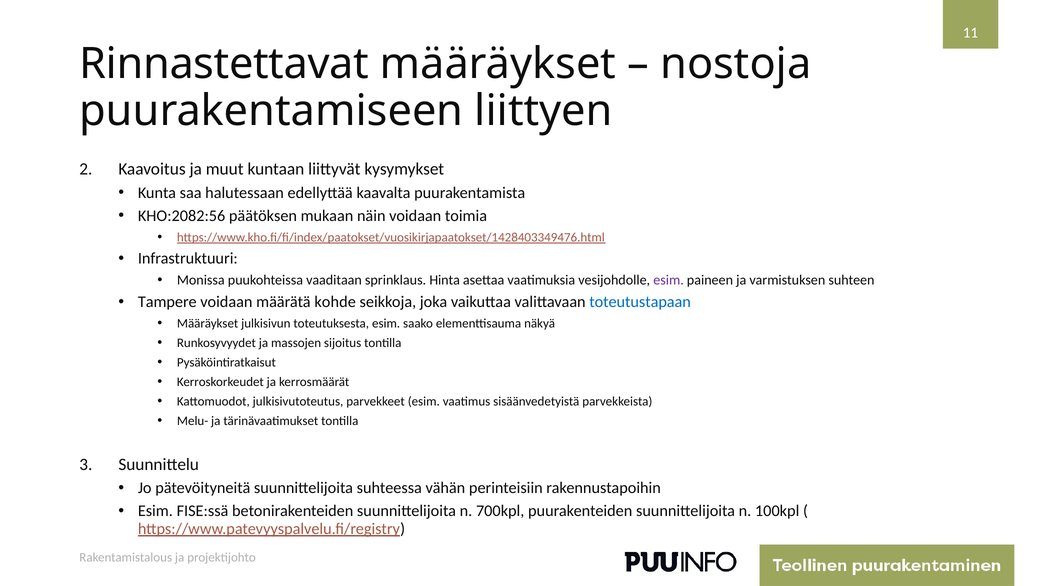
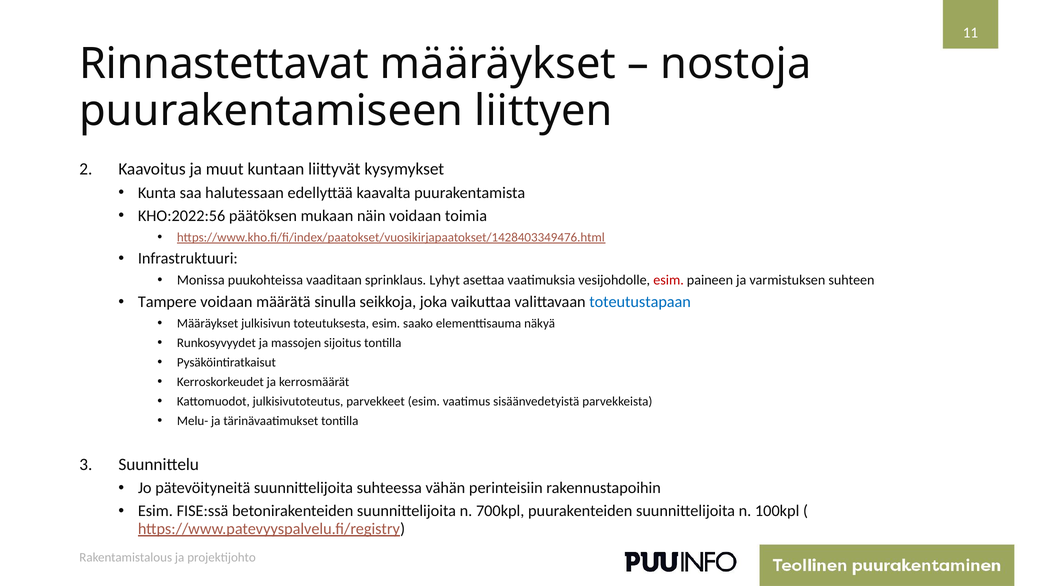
KHO:2082:56: KHO:2082:56 -> KHO:2022:56
Hinta: Hinta -> Lyhyt
esim at (669, 280) colour: purple -> red
kohde: kohde -> sinulla
